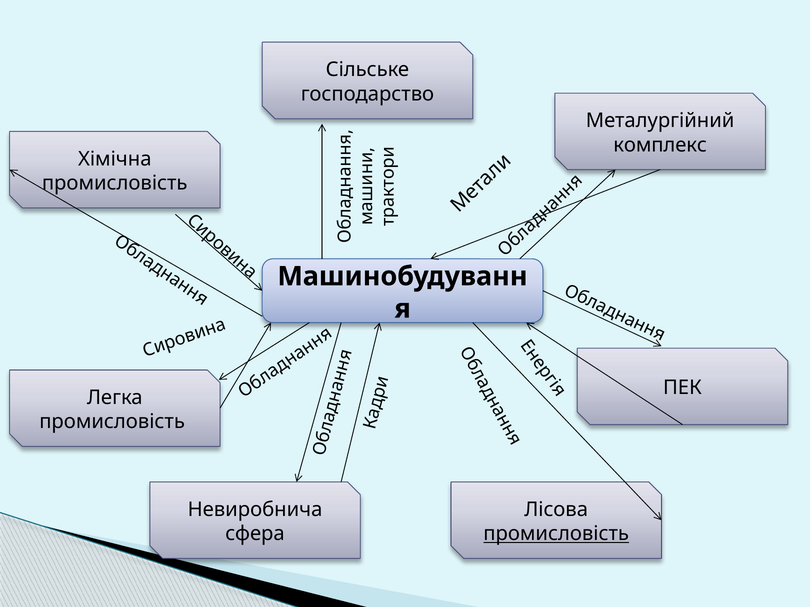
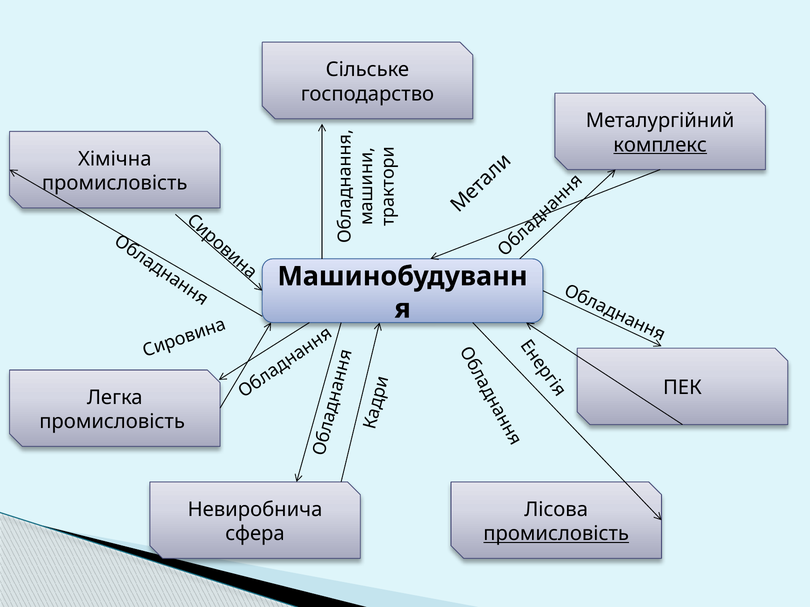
комплекс underline: none -> present
